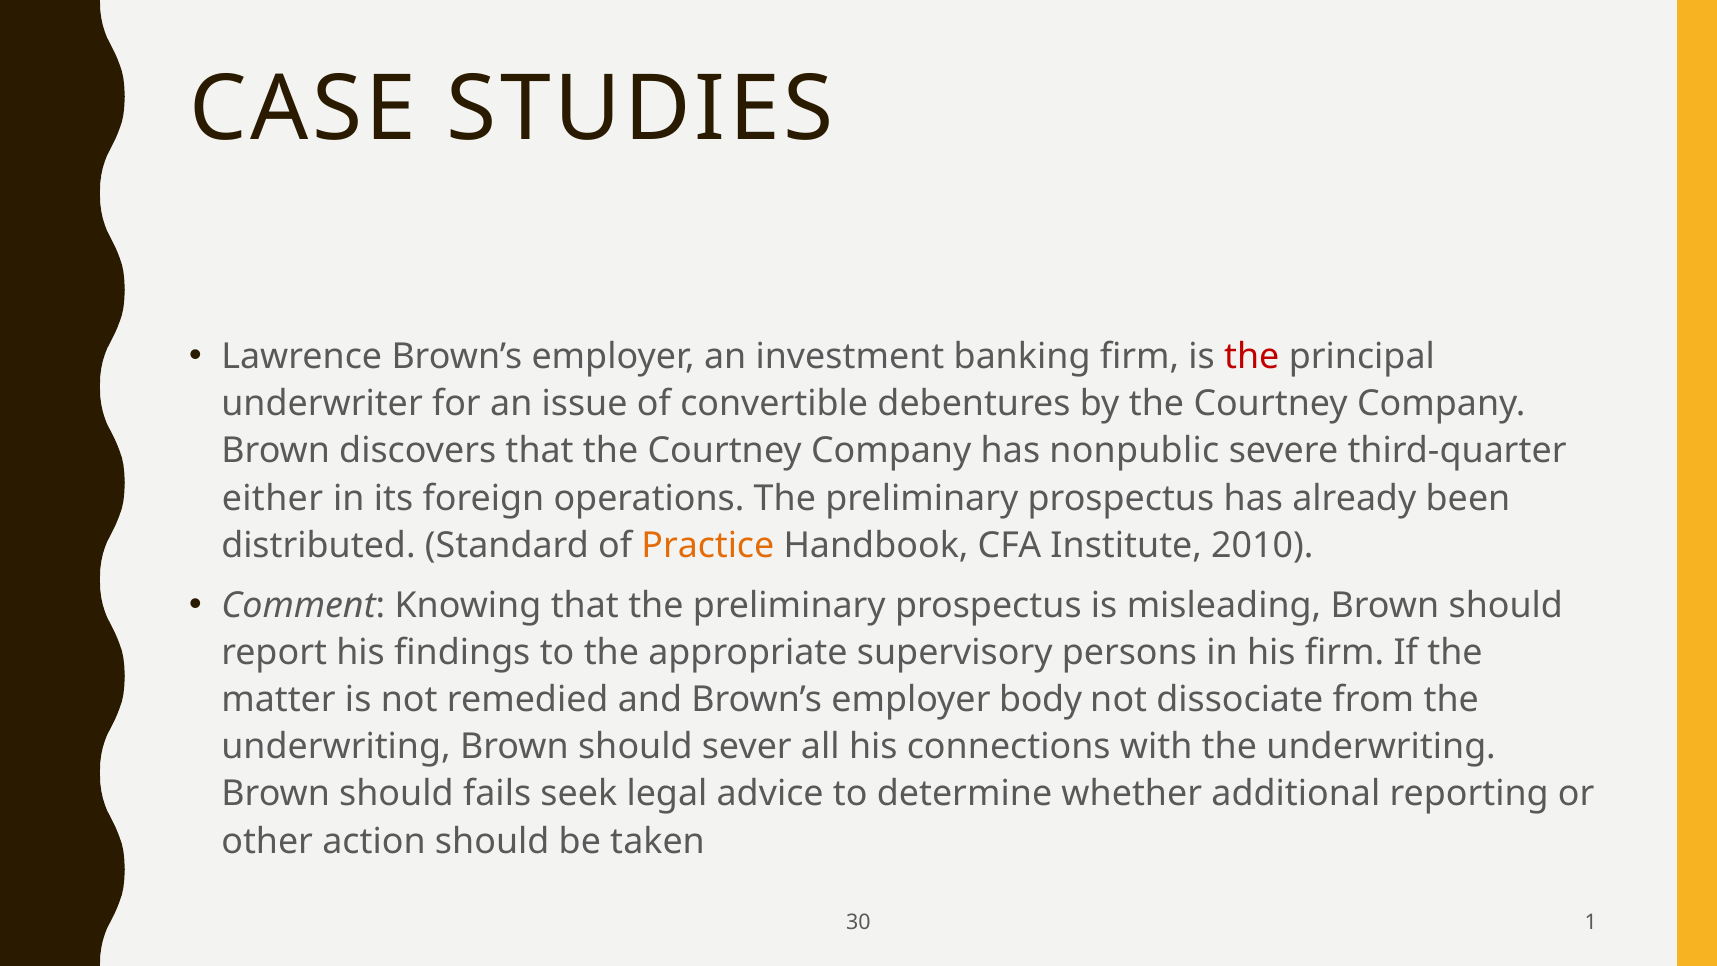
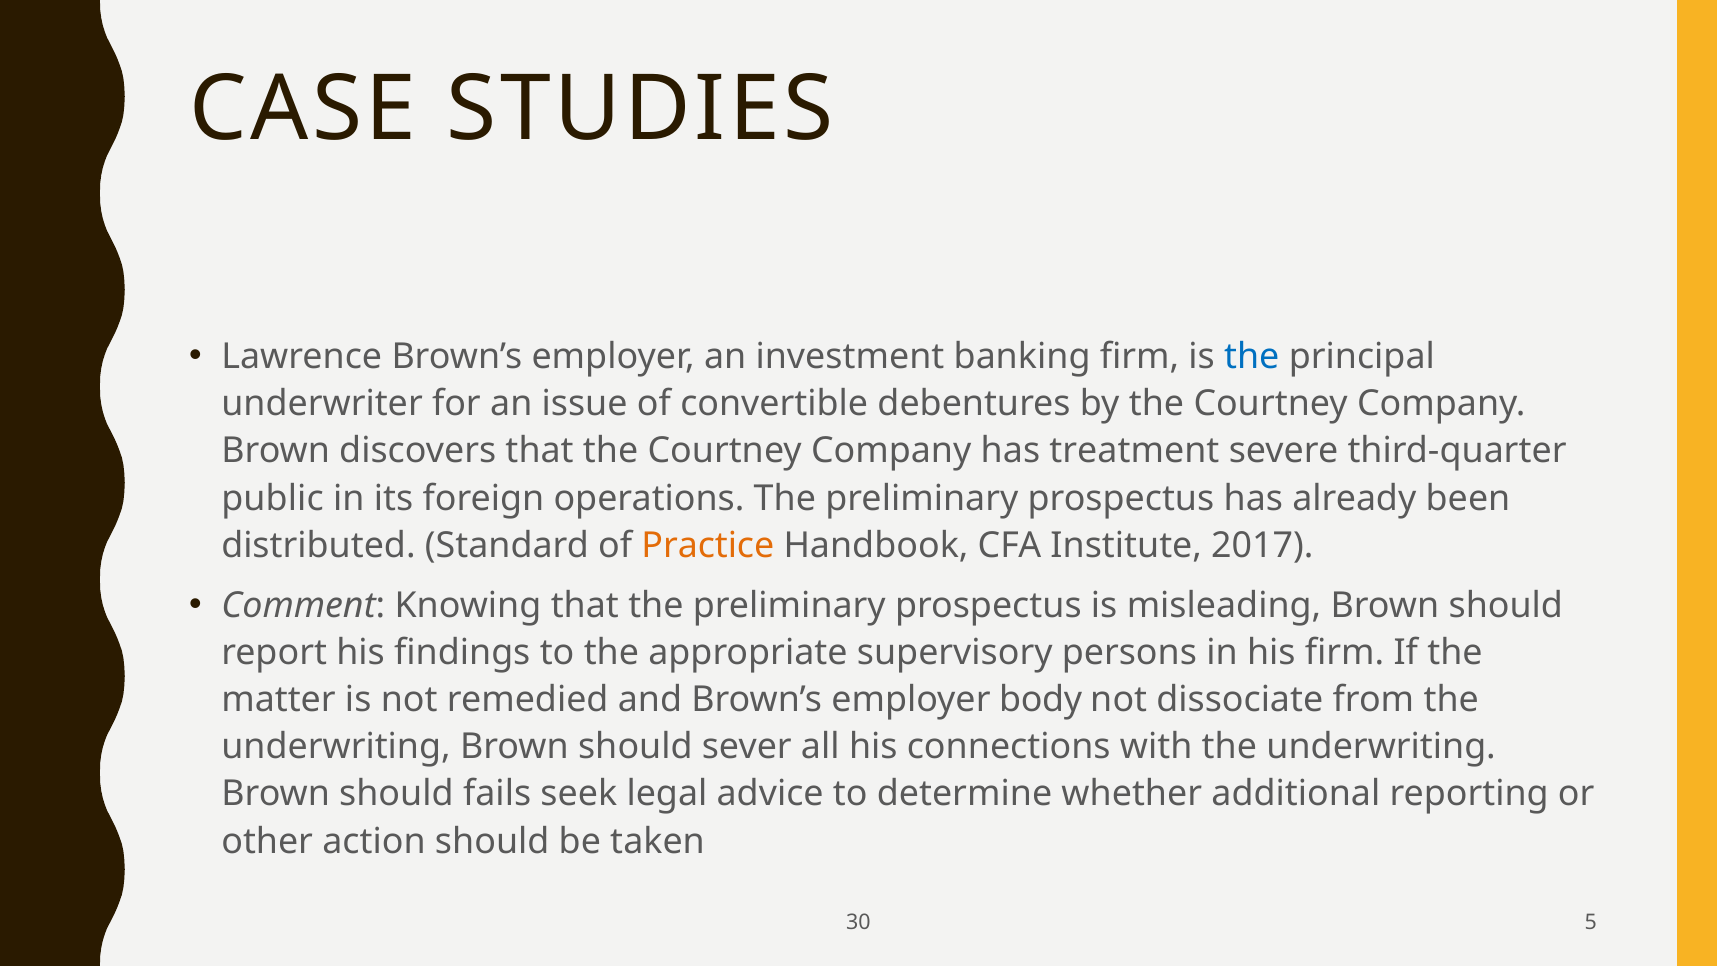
the at (1252, 357) colour: red -> blue
nonpublic: nonpublic -> treatment
either: either -> public
2010: 2010 -> 2017
1: 1 -> 5
